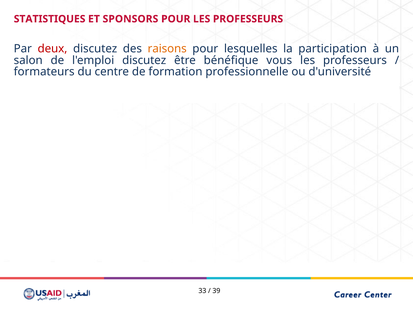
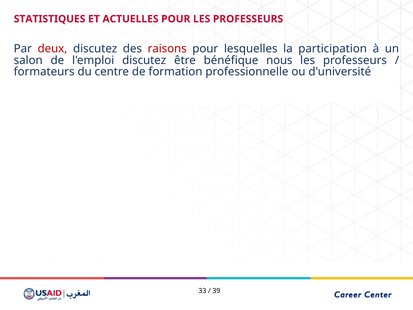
SPONSORS: SPONSORS -> ACTUELLES
raisons colour: orange -> red
vous: vous -> nous
